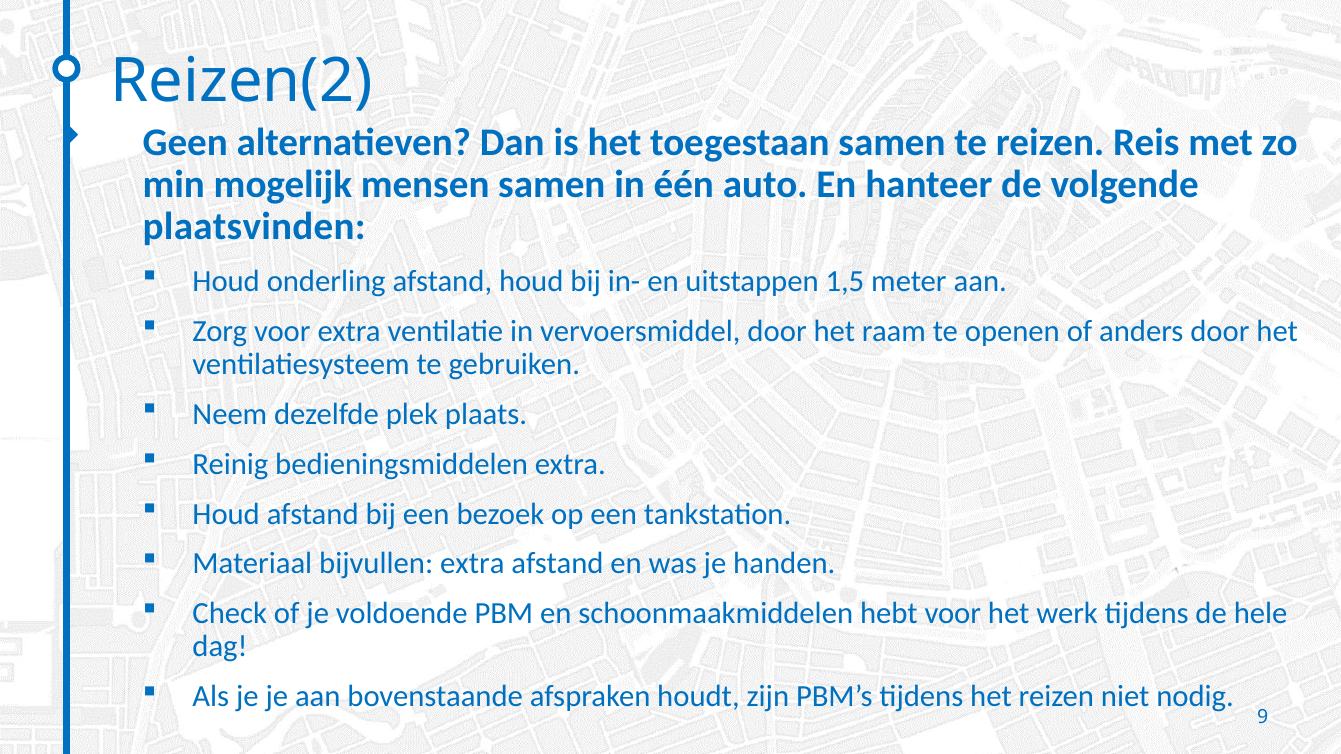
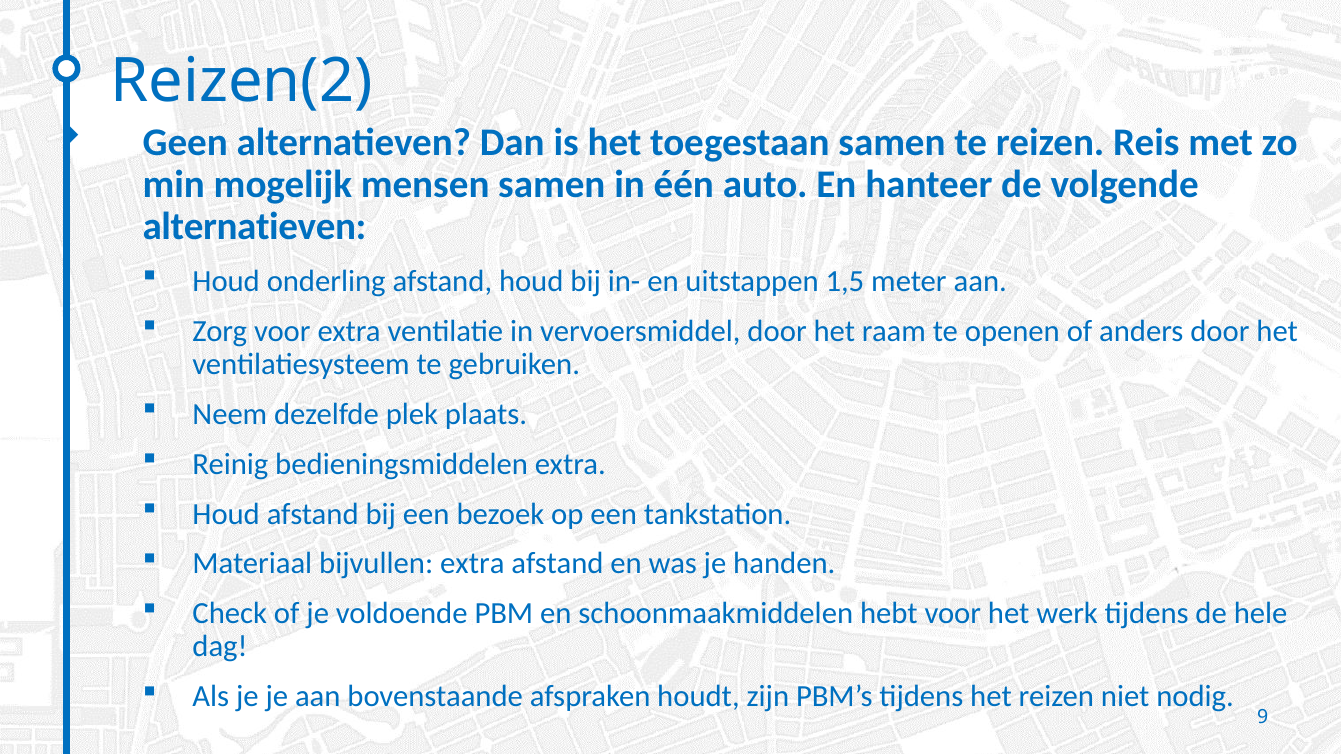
plaatsvinden at (254, 227): plaatsvinden -> alternatieven
